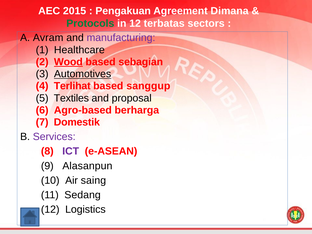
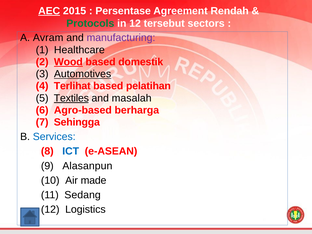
AEC underline: none -> present
Pengakuan: Pengakuan -> Persentase
Dimana: Dimana -> Rendah
terbatas: terbatas -> tersebut
sebagian: sebagian -> domestik
sanggup: sanggup -> pelatihan
Textiles underline: none -> present
proposal: proposal -> masalah
Domestik: Domestik -> Sehingga
Services colour: purple -> blue
ICT colour: purple -> blue
saing: saing -> made
